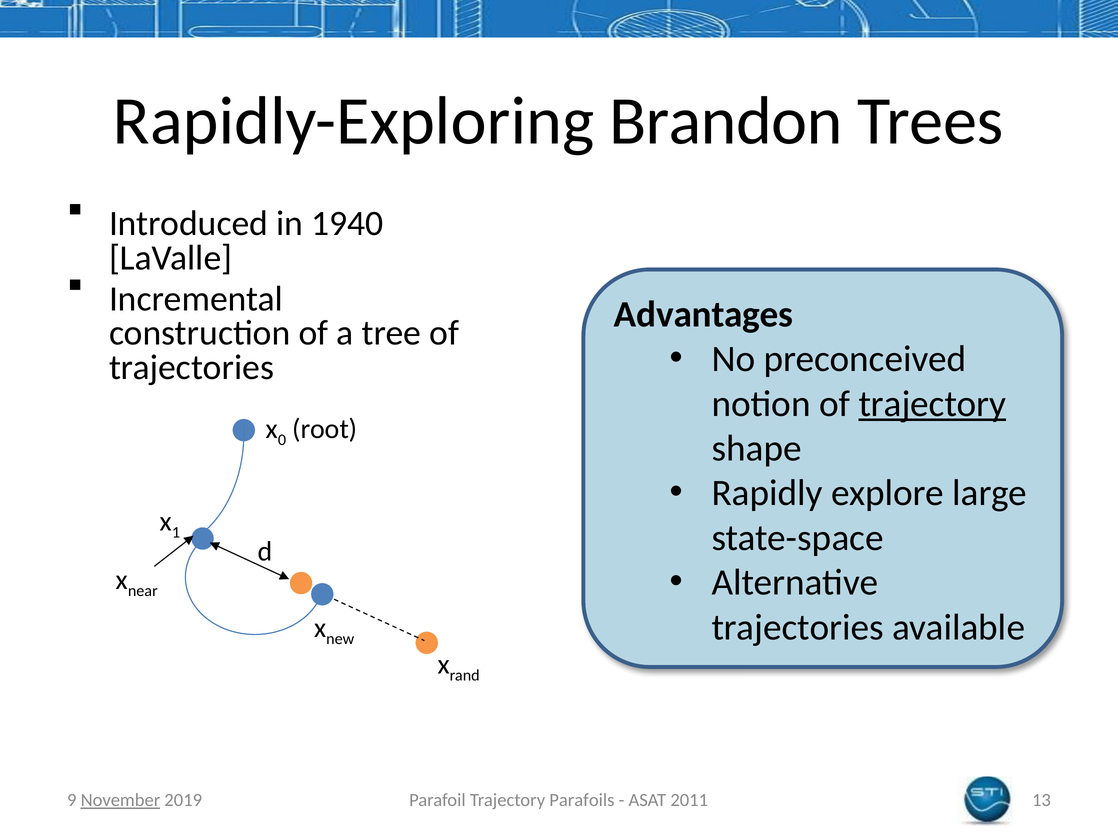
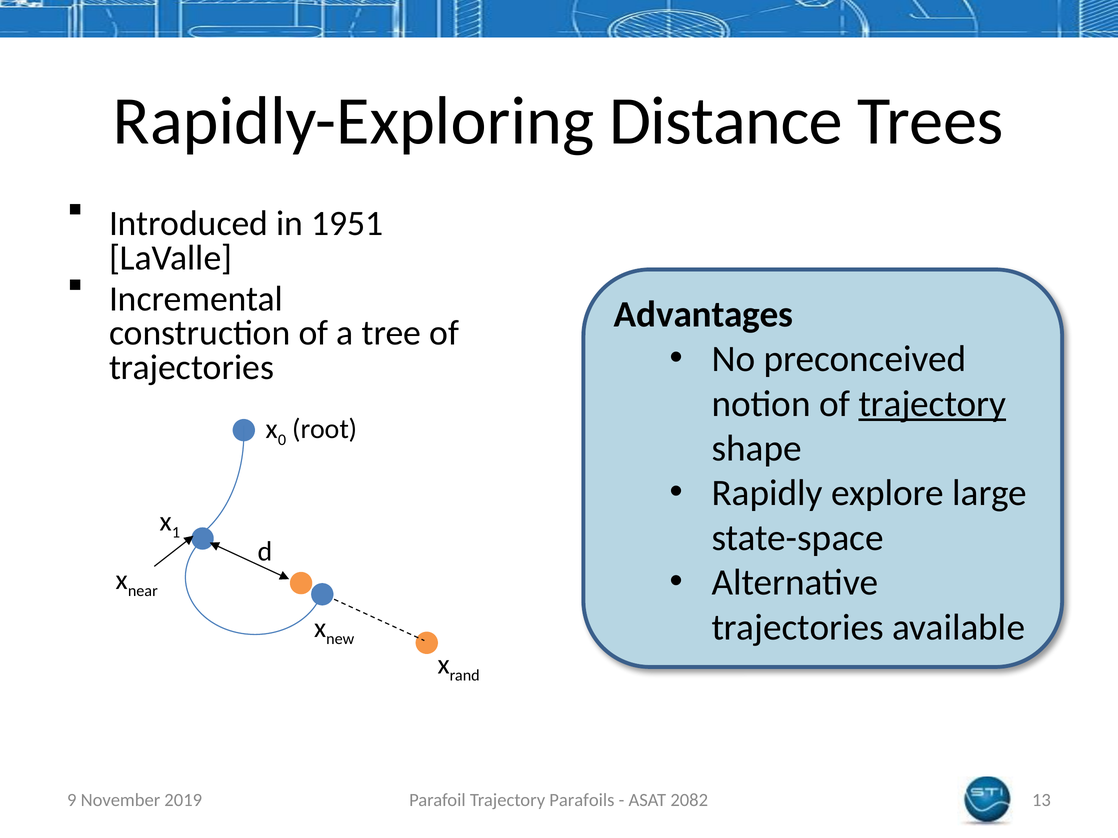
Brandon: Brandon -> Distance
1940: 1940 -> 1951
November underline: present -> none
2011: 2011 -> 2082
